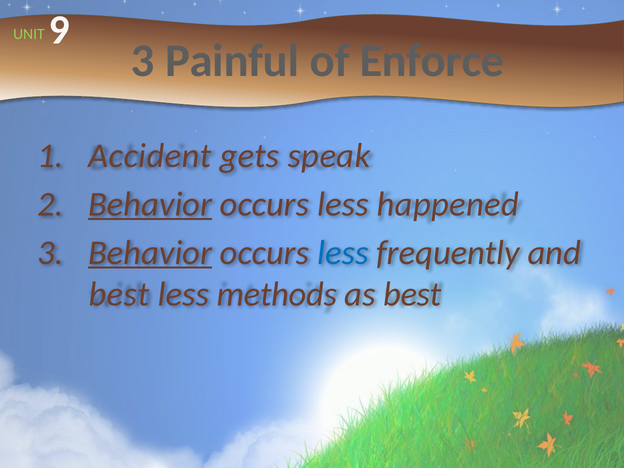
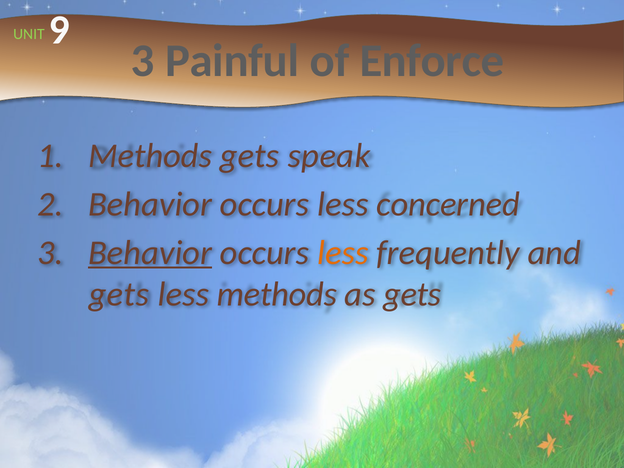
Accident at (150, 156): Accident -> Methods
Behavior at (150, 204) underline: present -> none
happened: happened -> concerned
less at (343, 253) colour: blue -> orange
best at (119, 294): best -> gets
as best: best -> gets
